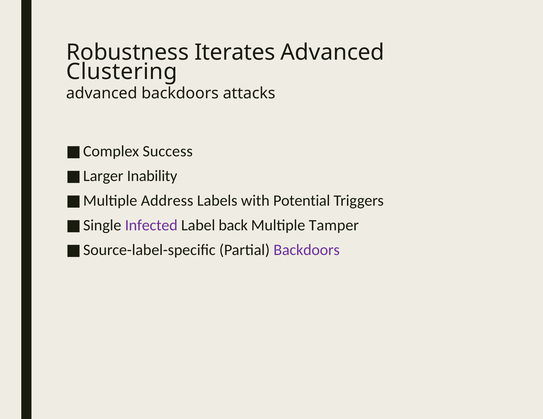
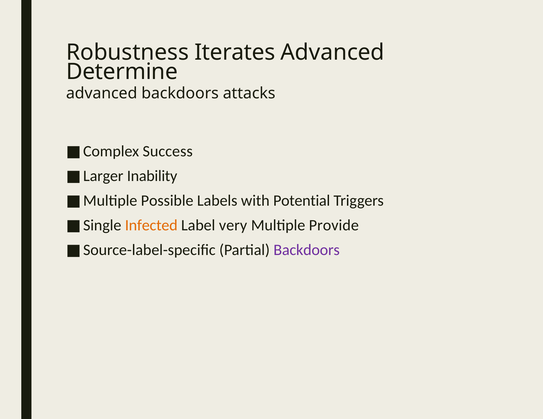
Clustering: Clustering -> Determine
Address: Address -> Possible
Infected colour: purple -> orange
back: back -> very
Tamper: Tamper -> Provide
